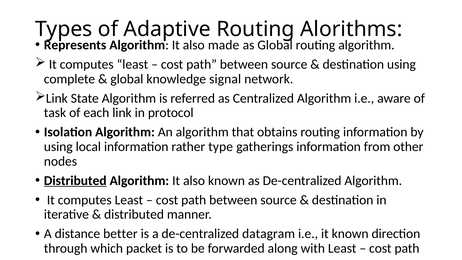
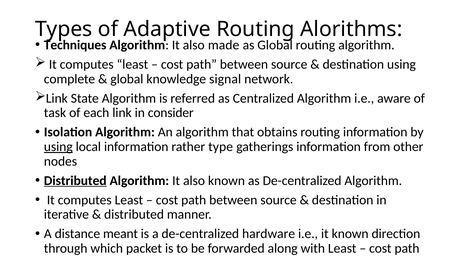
Represents: Represents -> Techniques
protocol: protocol -> consider
using at (58, 147) underline: none -> present
better: better -> meant
datagram: datagram -> hardware
